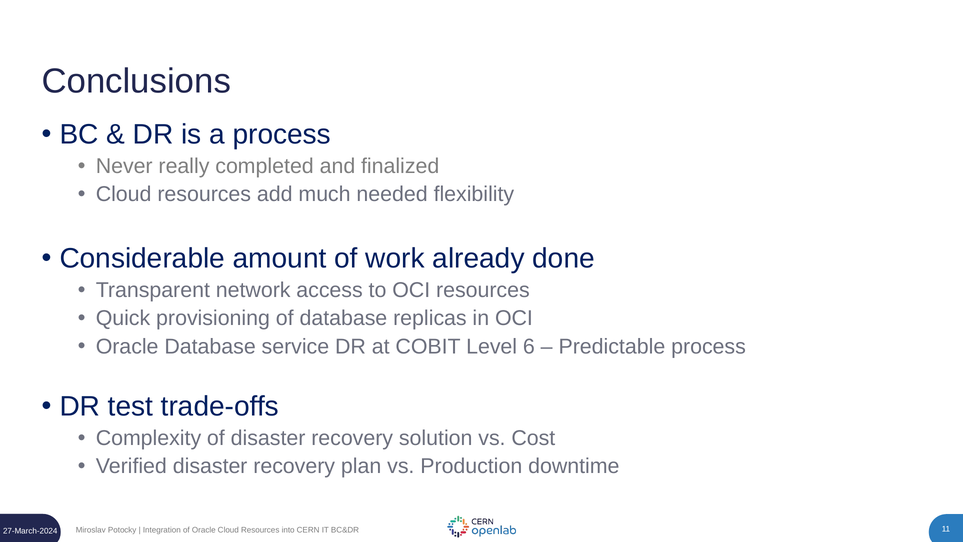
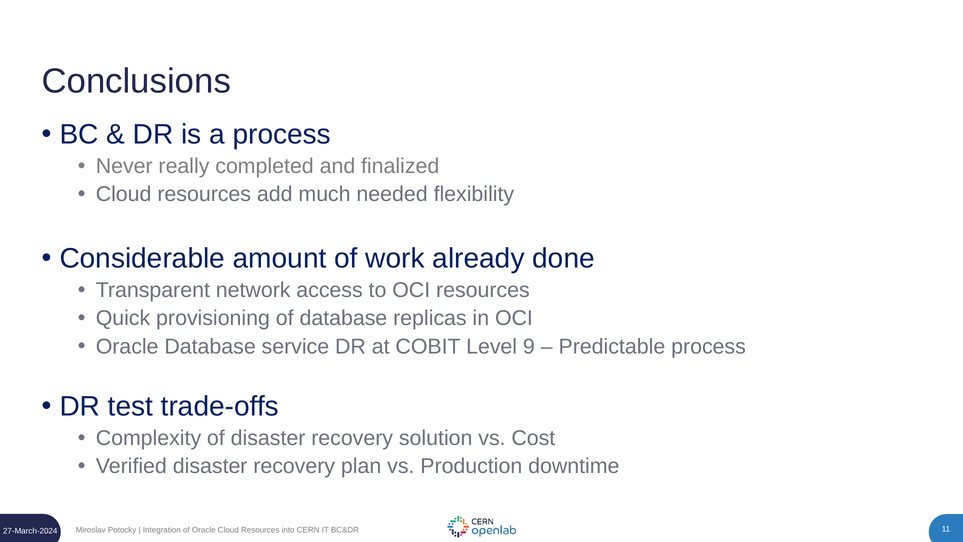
6: 6 -> 9
